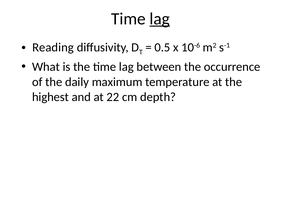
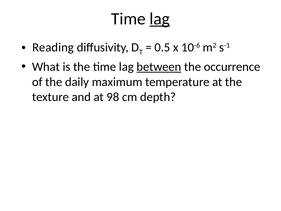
between underline: none -> present
highest: highest -> texture
22: 22 -> 98
